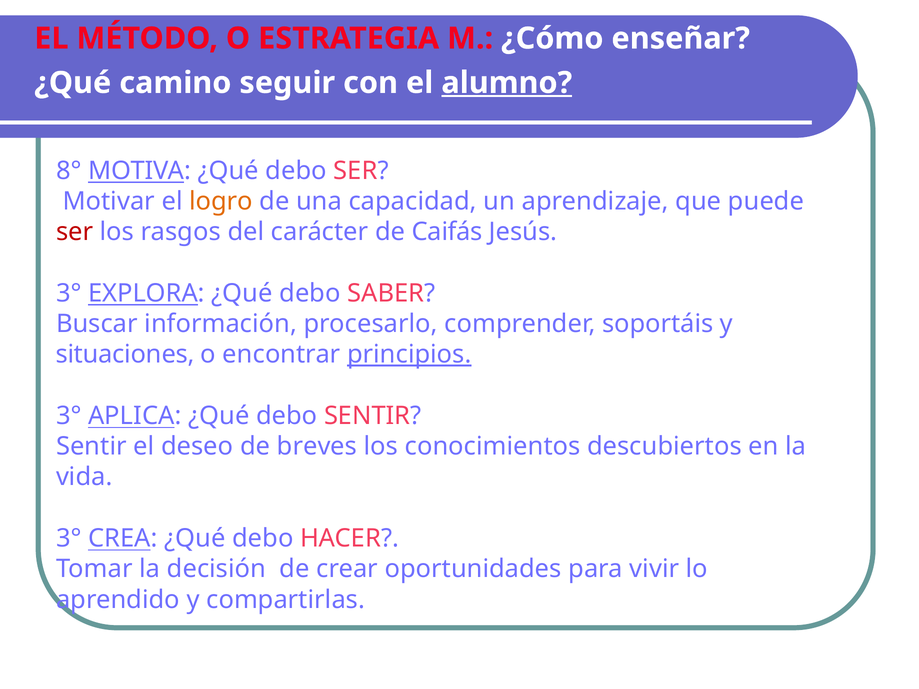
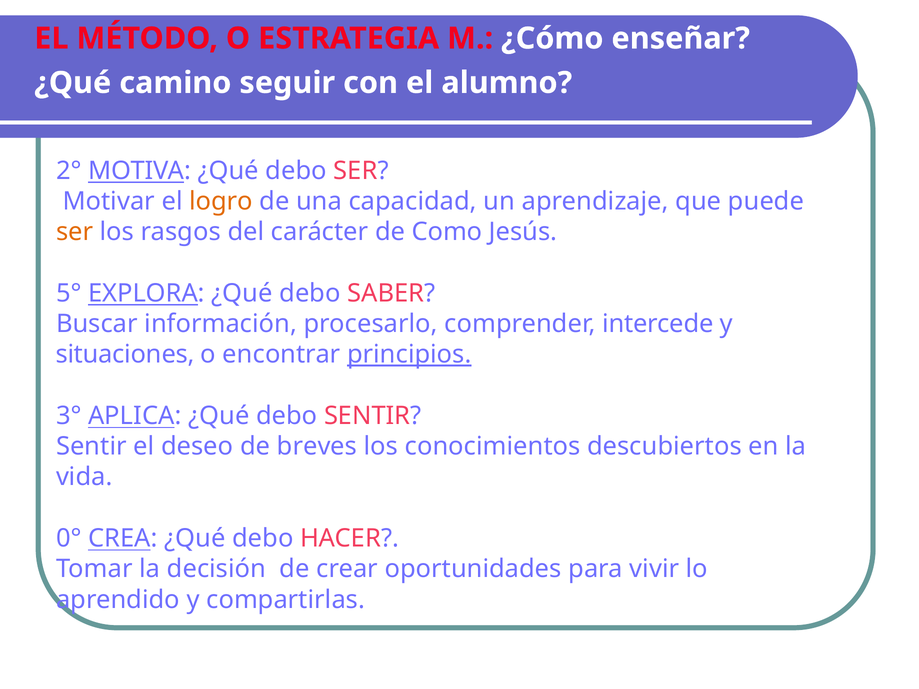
alumno underline: present -> none
8°: 8° -> 2°
ser at (75, 232) colour: red -> orange
Caifás: Caifás -> Como
3° at (69, 293): 3° -> 5°
soportáis: soportáis -> intercede
3° at (69, 539): 3° -> 0°
